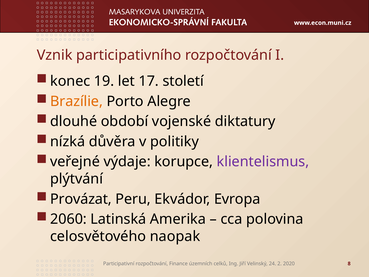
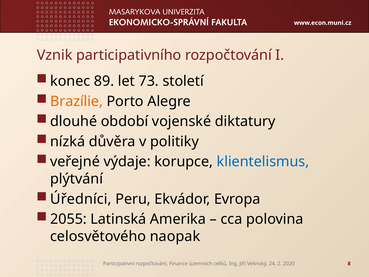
19: 19 -> 89
17: 17 -> 73
klientelismus colour: purple -> blue
Provázat: Provázat -> Úředníci
2060: 2060 -> 2055
